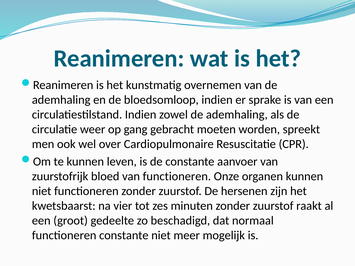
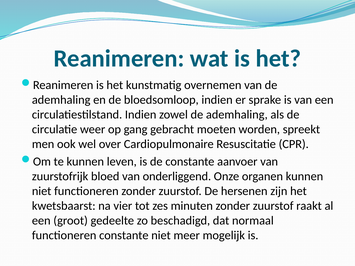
van functioneren: functioneren -> onderliggend
